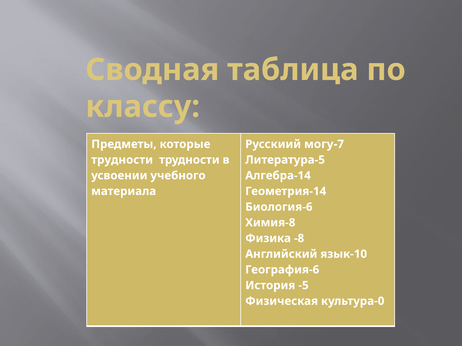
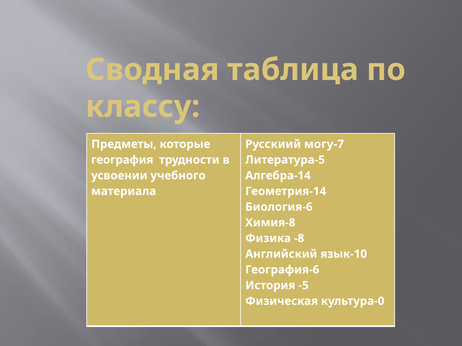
трудности at (122, 160): трудности -> география
